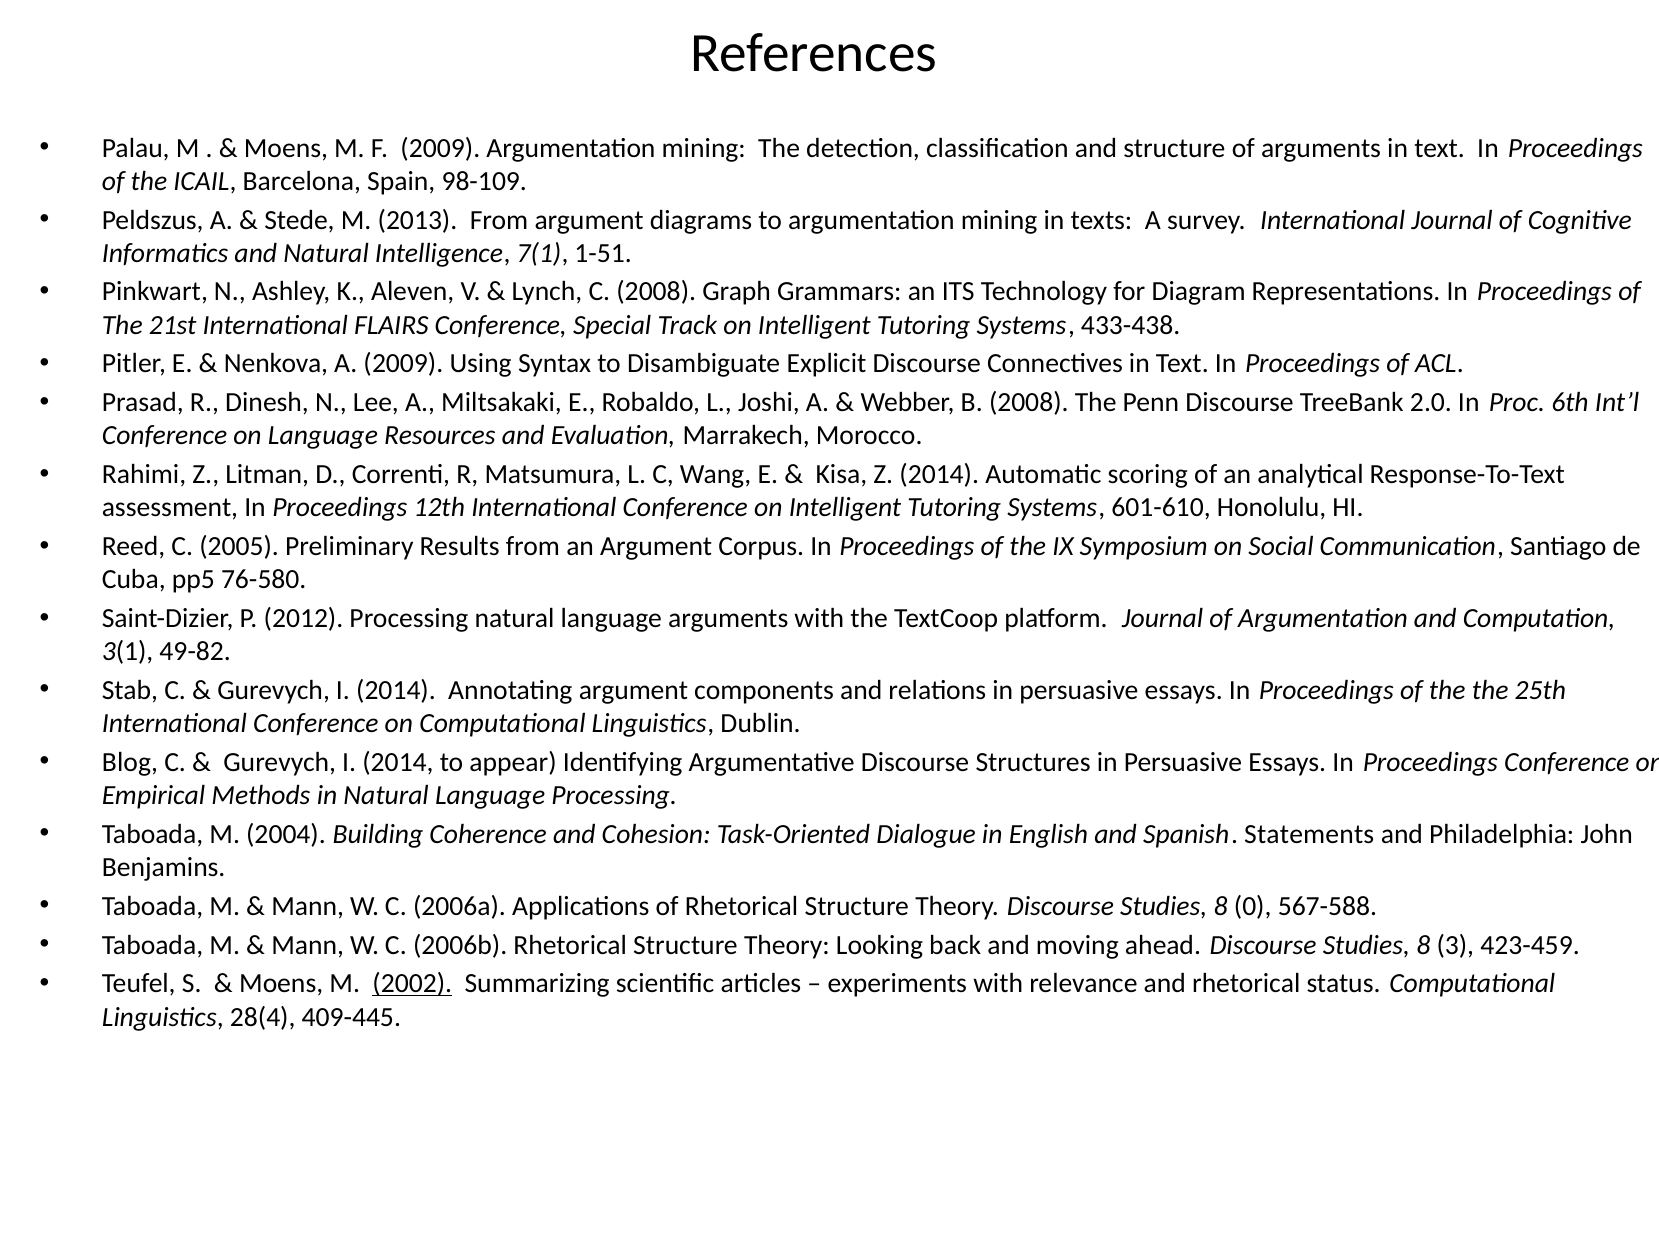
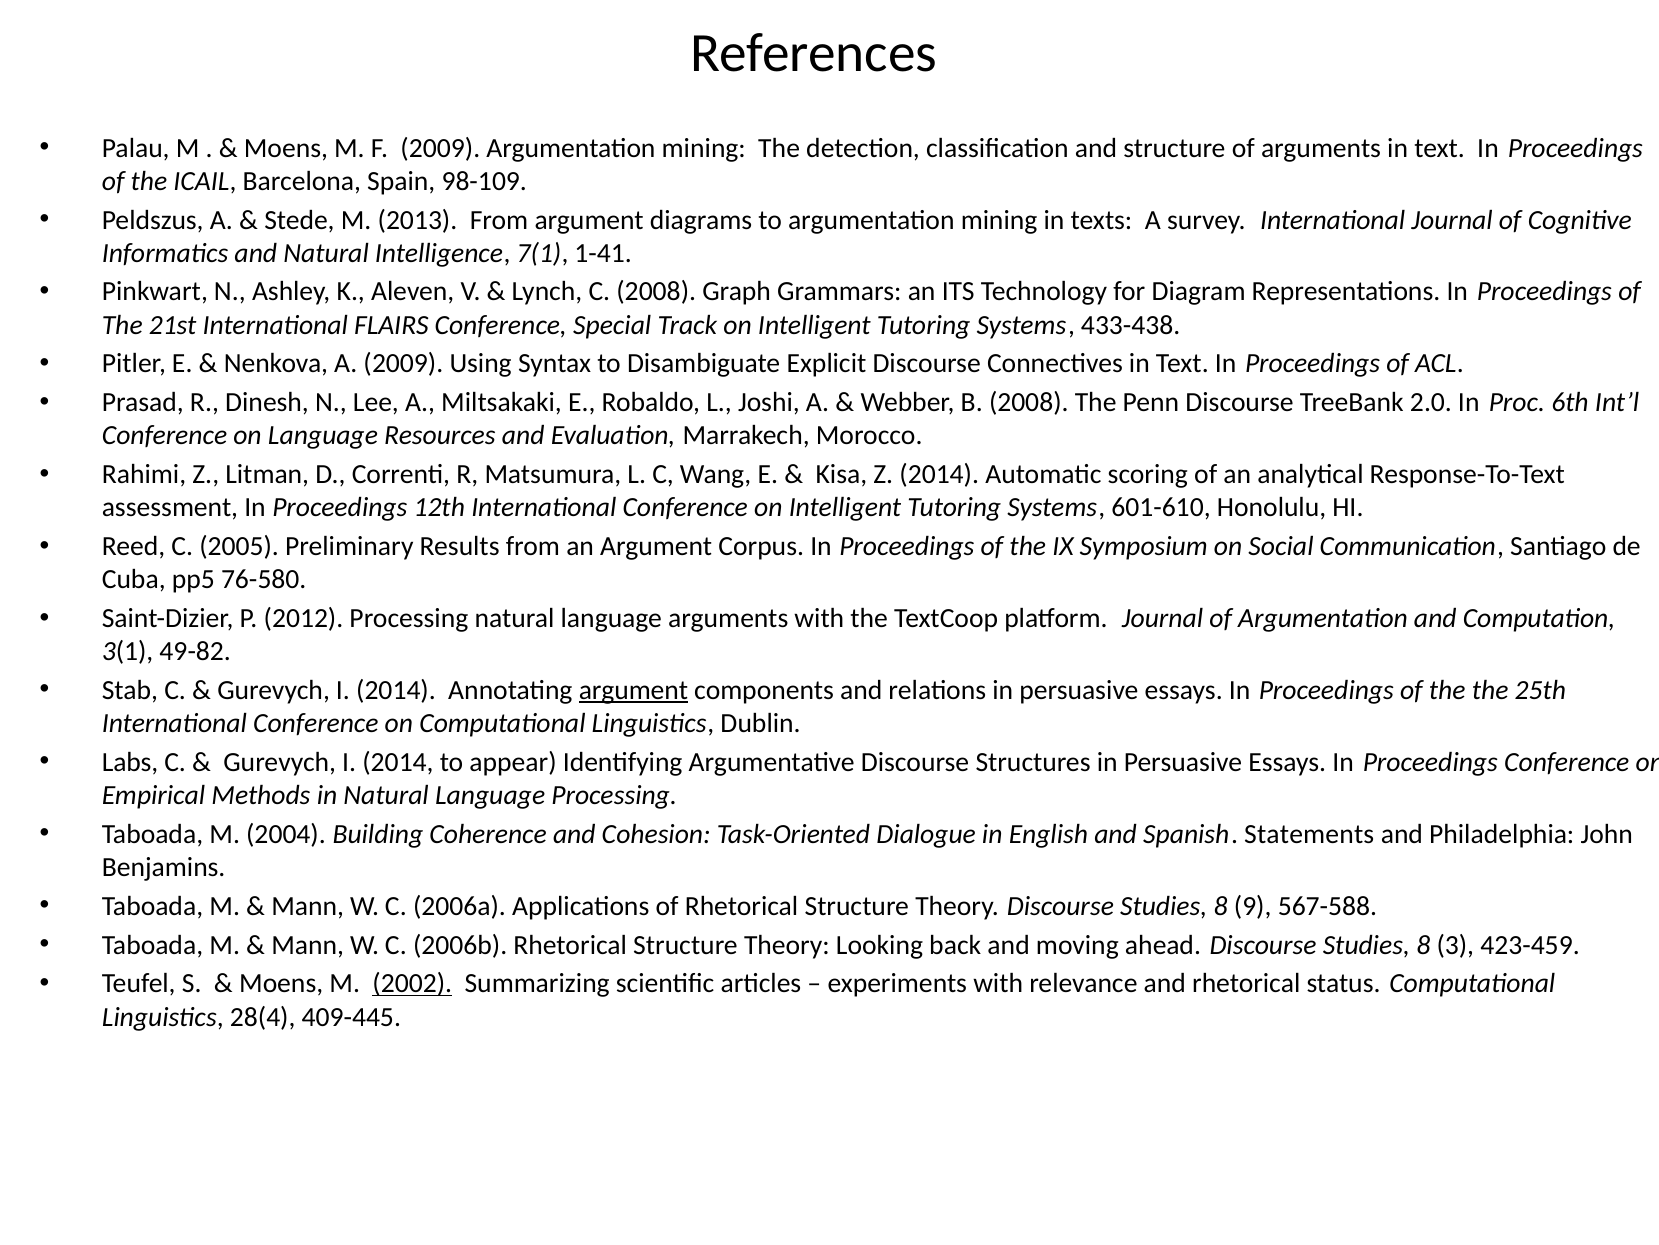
1-51: 1-51 -> 1-41
argument at (633, 690) underline: none -> present
Blog: Blog -> Labs
0: 0 -> 9
